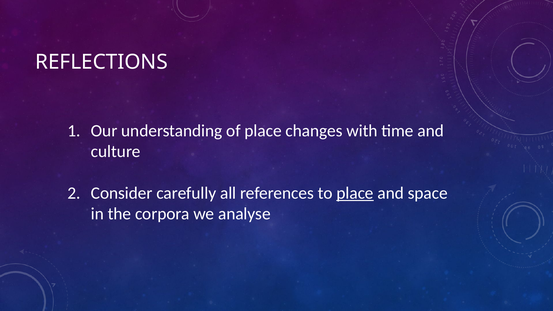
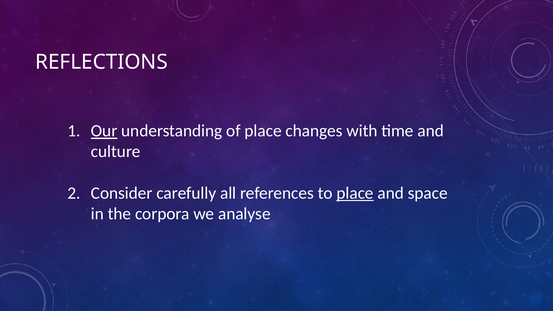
Our underline: none -> present
